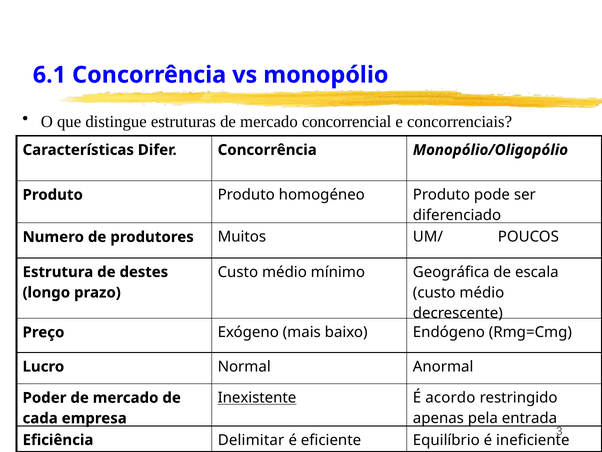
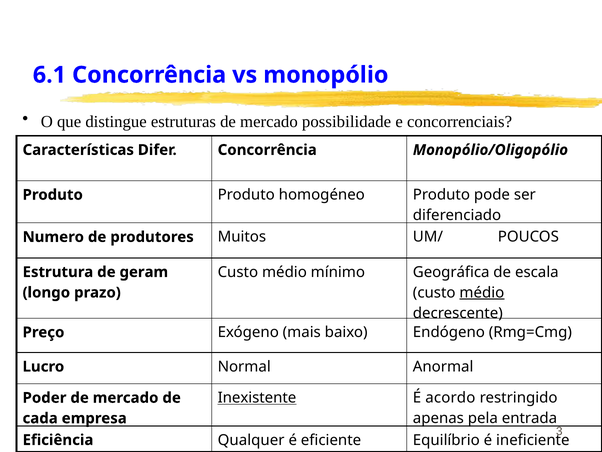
concorrencial: concorrencial -> possibilidade
destes: destes -> geram
médio at (482, 292) underline: none -> present
Delimitar: Delimitar -> Qualquer
